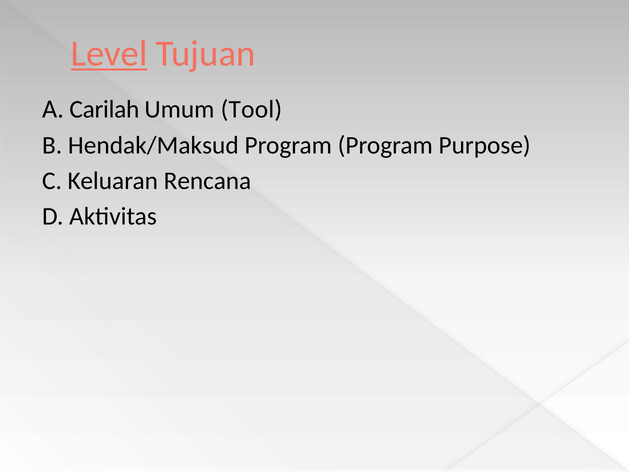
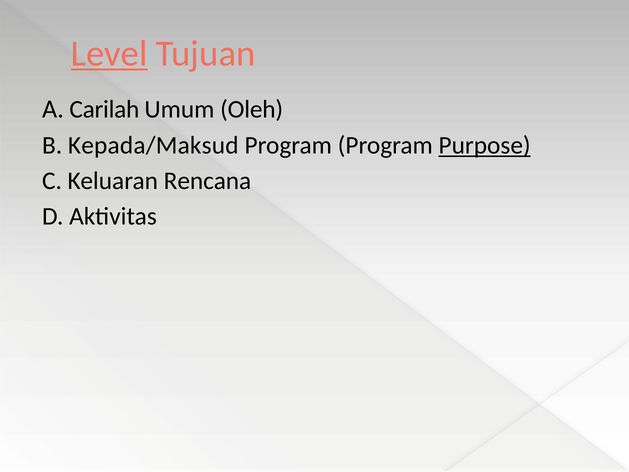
Tool: Tool -> Oleh
Hendak/Maksud: Hendak/Maksud -> Kepada/Maksud
Purpose underline: none -> present
